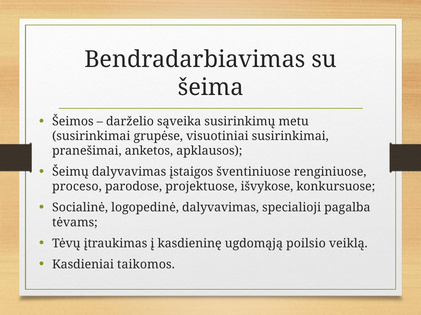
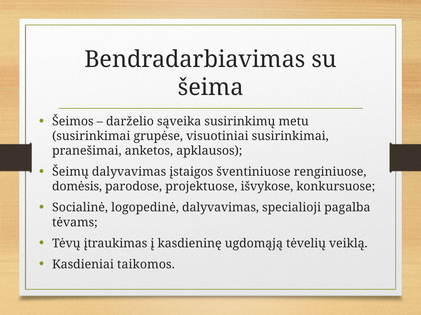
proceso: proceso -> domėsis
poilsio: poilsio -> tėvelių
